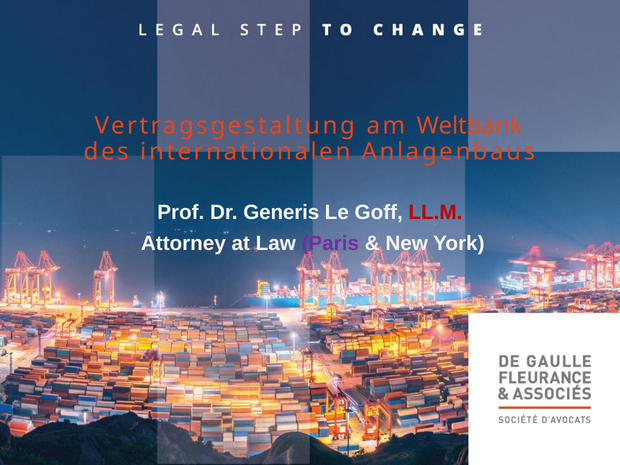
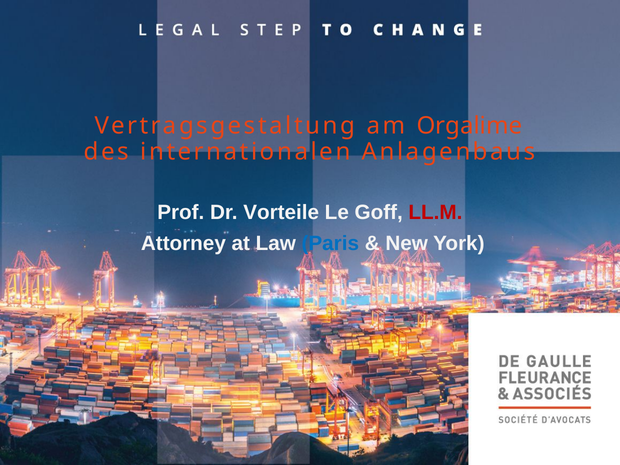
Weltbank: Weltbank -> Orgalime
Generis: Generis -> Vorteile
Paris colour: purple -> blue
